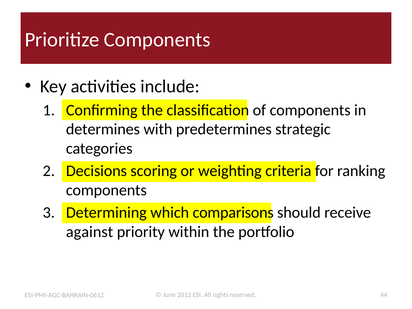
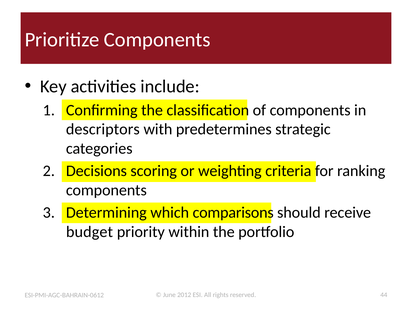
determines: determines -> descriptors
against: against -> budget
